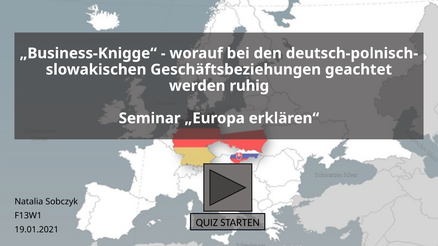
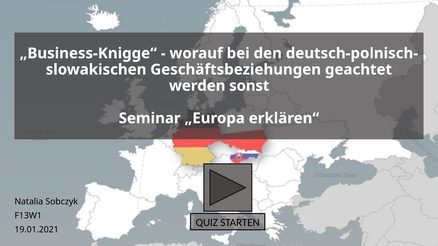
ruhig: ruhig -> sonst
